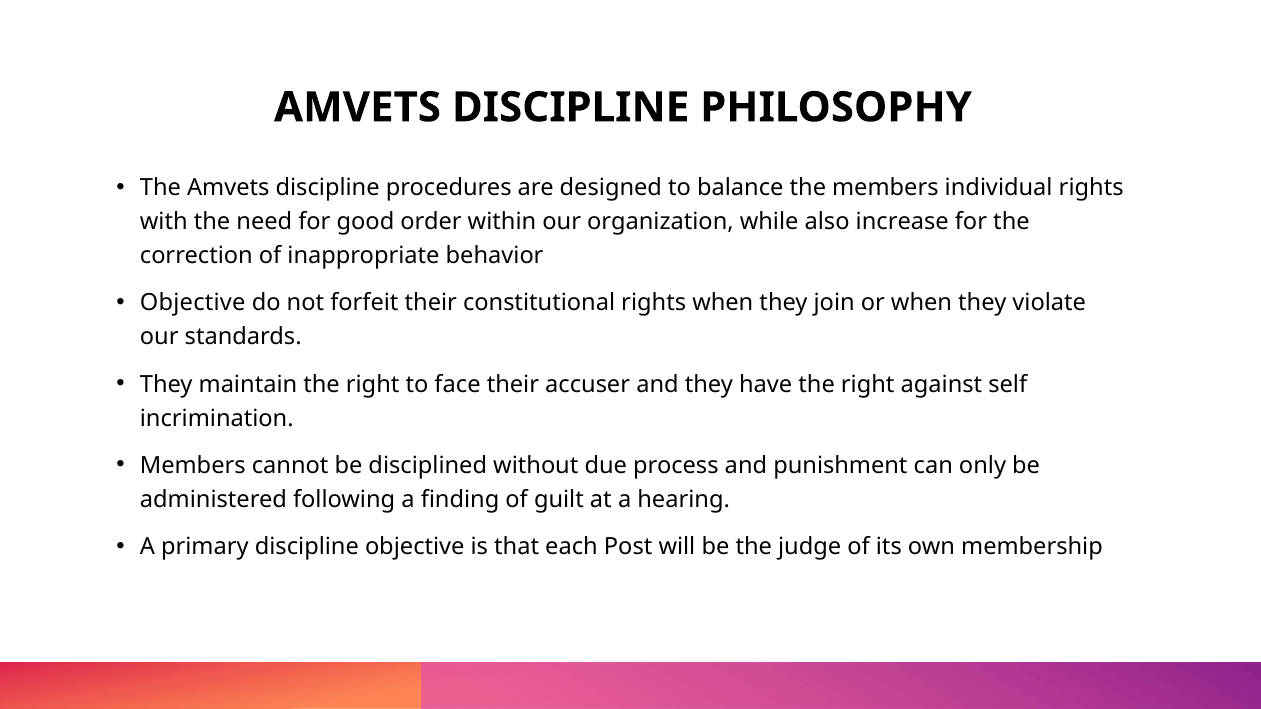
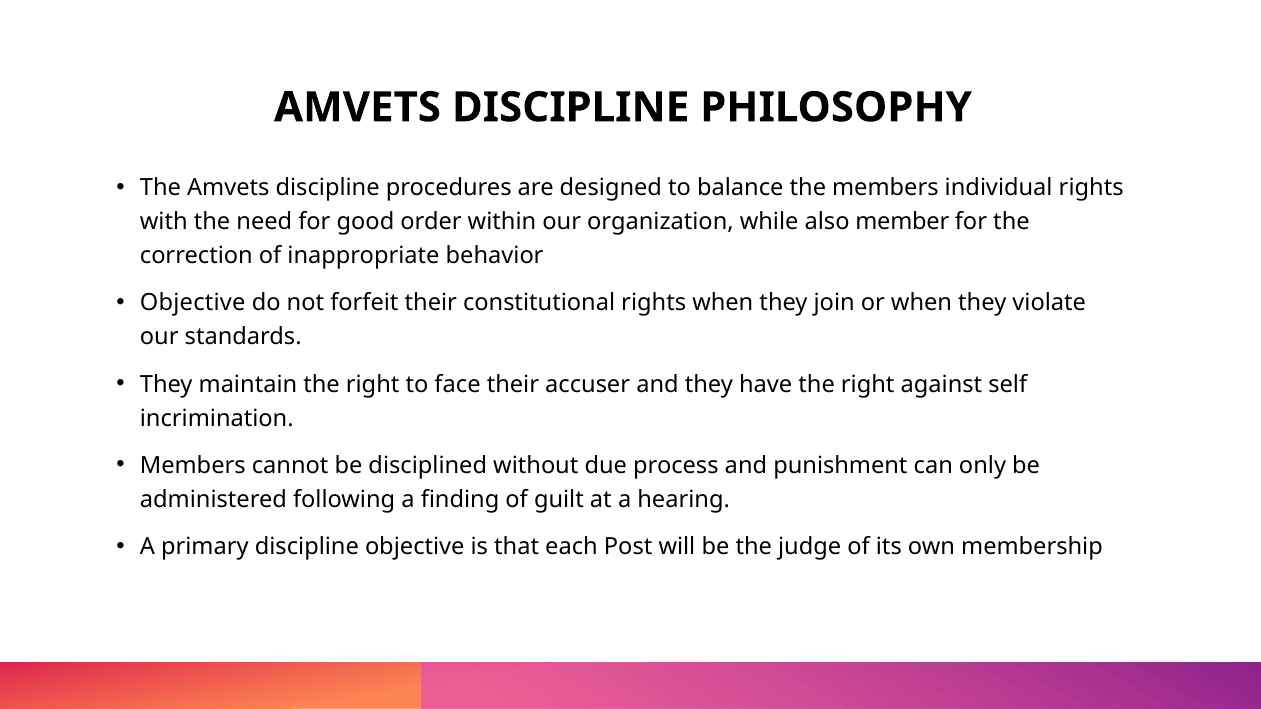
increase: increase -> member
